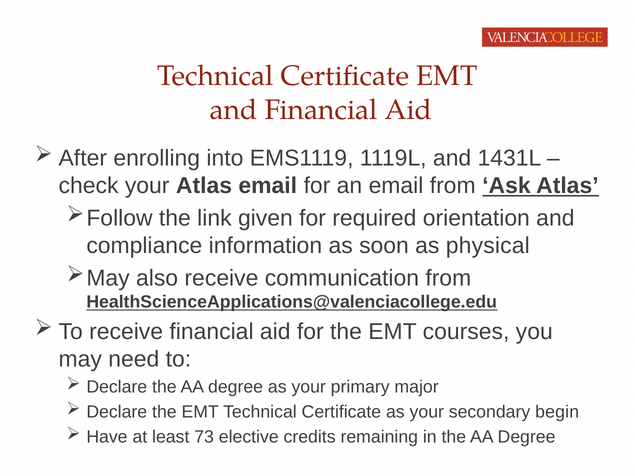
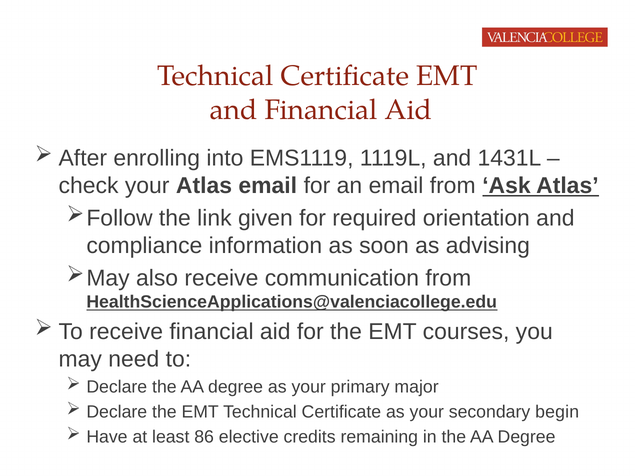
physical: physical -> advising
73: 73 -> 86
